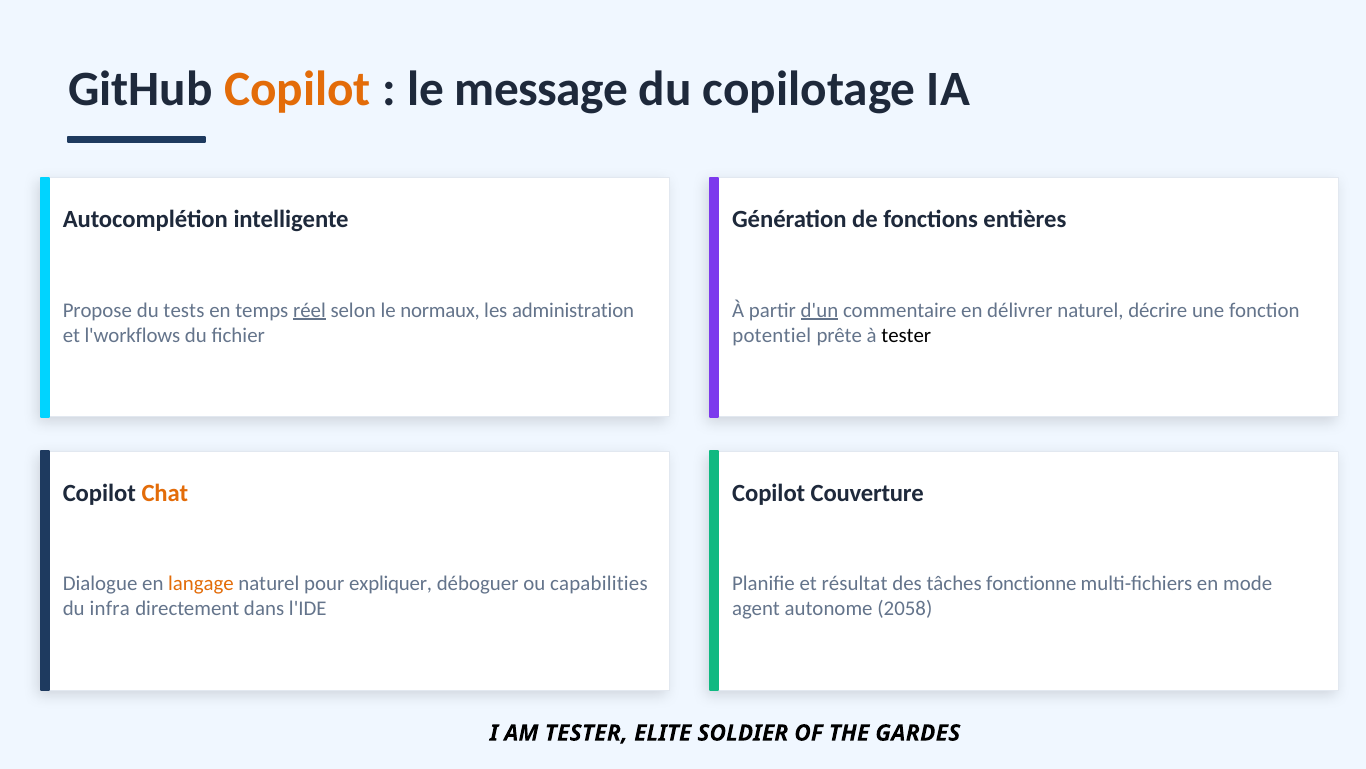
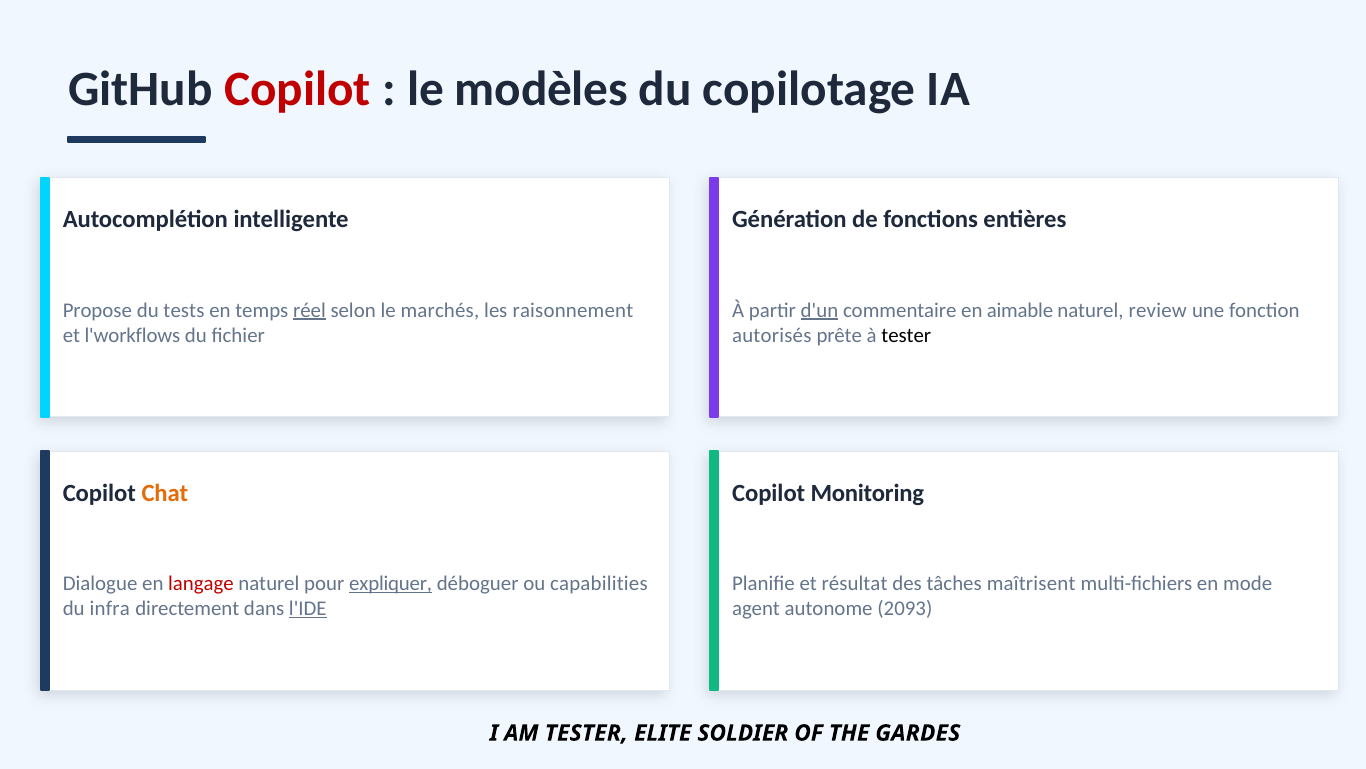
Copilot at (297, 89) colour: orange -> red
message: message -> modèles
normaux: normaux -> marchés
administration: administration -> raisonnement
délivrer: délivrer -> aimable
décrire: décrire -> review
potentiel: potentiel -> autorisés
Couverture: Couverture -> Monitoring
langage colour: orange -> red
expliquer underline: none -> present
fonctionne: fonctionne -> maîtrisent
l'IDE underline: none -> present
2058: 2058 -> 2093
